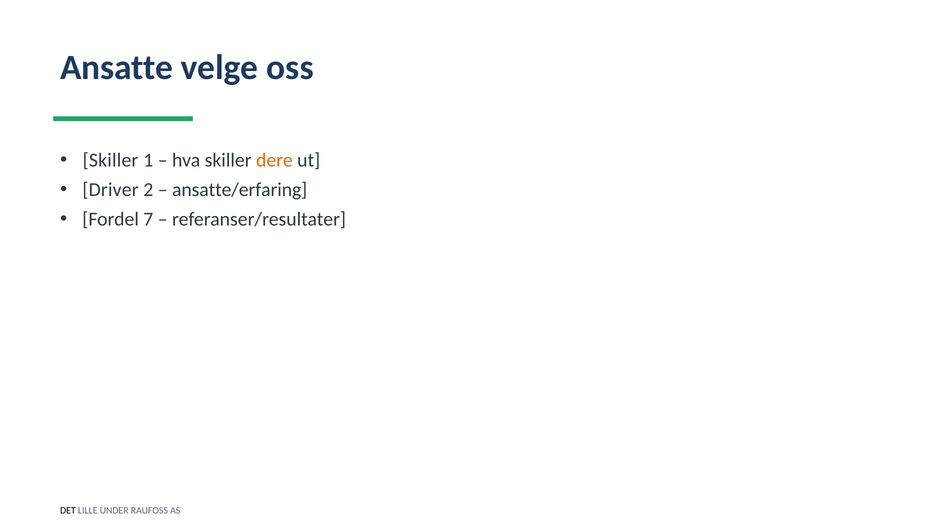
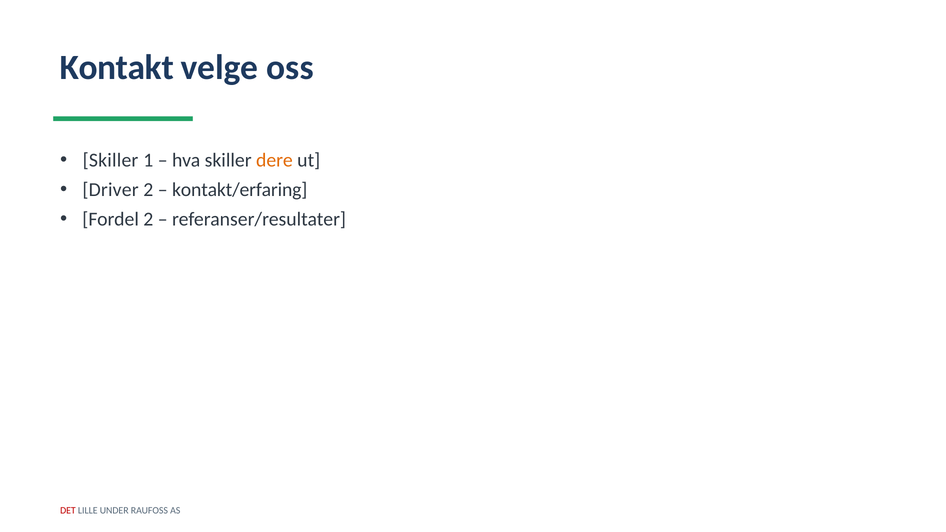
Ansatte: Ansatte -> Kontakt
ansatte/erfaring: ansatte/erfaring -> kontakt/erfaring
Fordel 7: 7 -> 2
DET colour: black -> red
